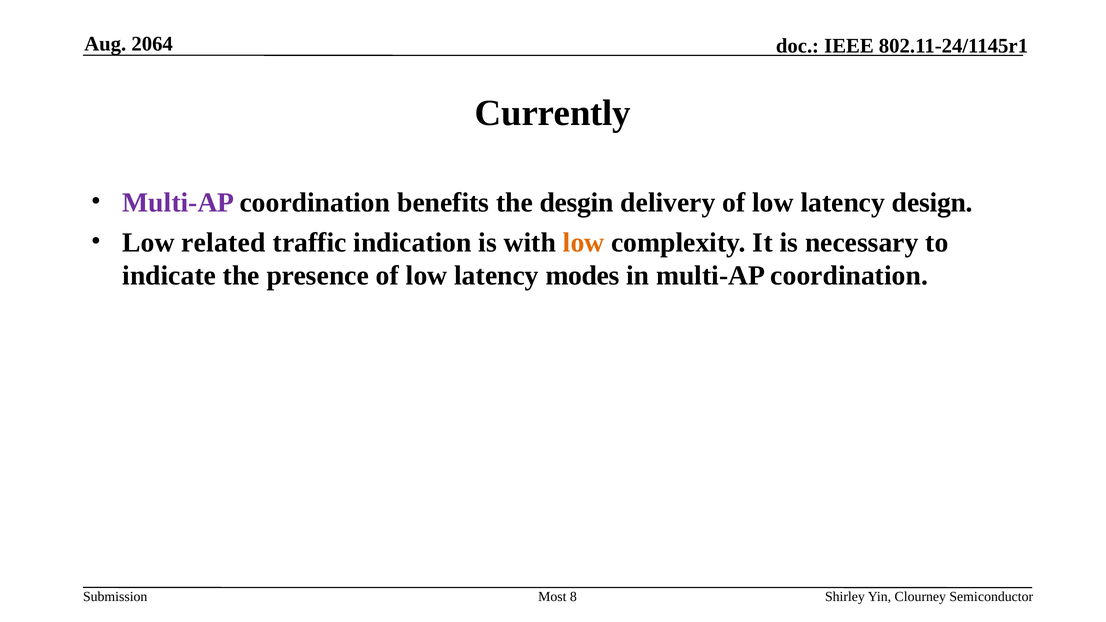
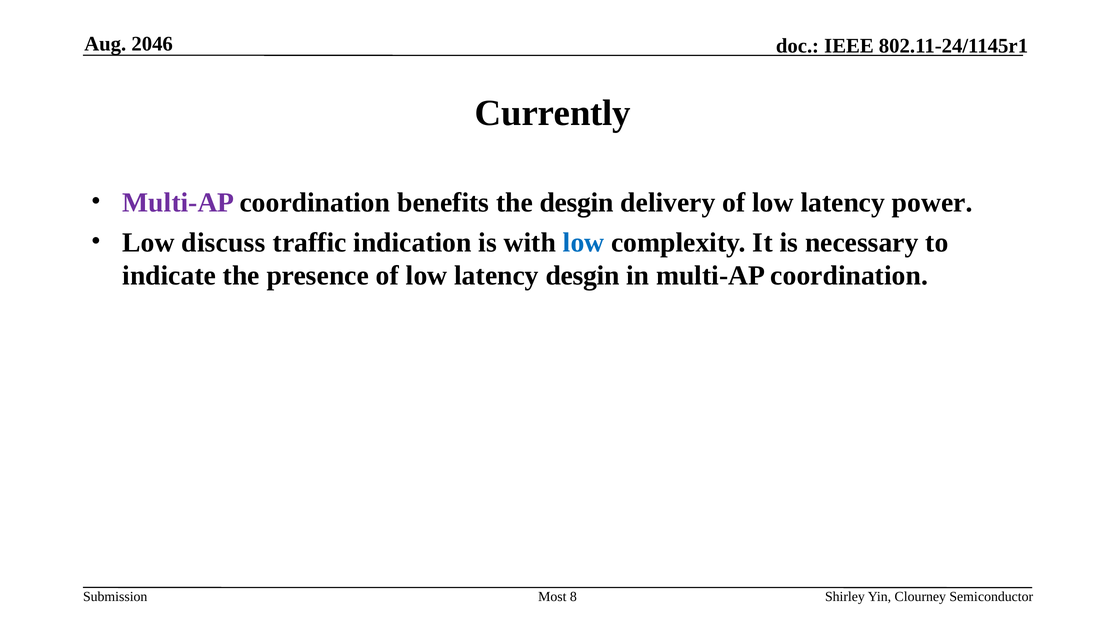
2064: 2064 -> 2046
design: design -> power
related: related -> discuss
low at (584, 243) colour: orange -> blue
latency modes: modes -> desgin
